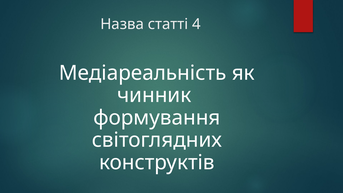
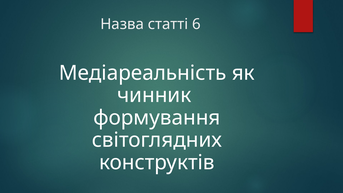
4: 4 -> 6
